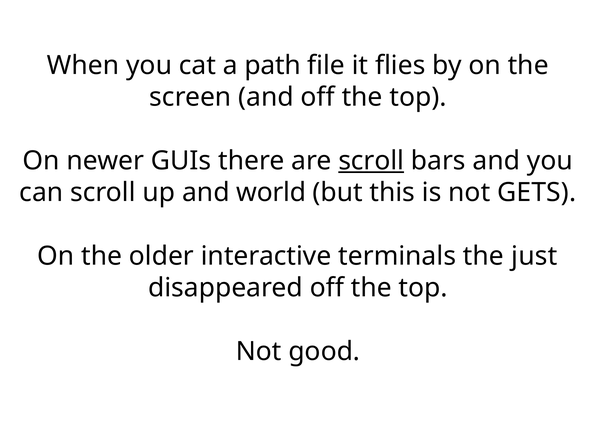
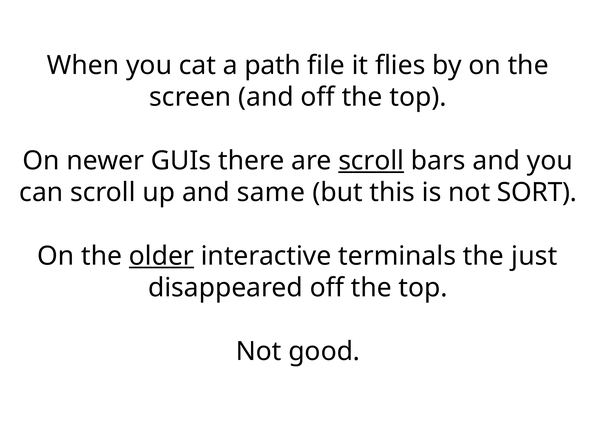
world: world -> same
GETS: GETS -> SORT
older underline: none -> present
